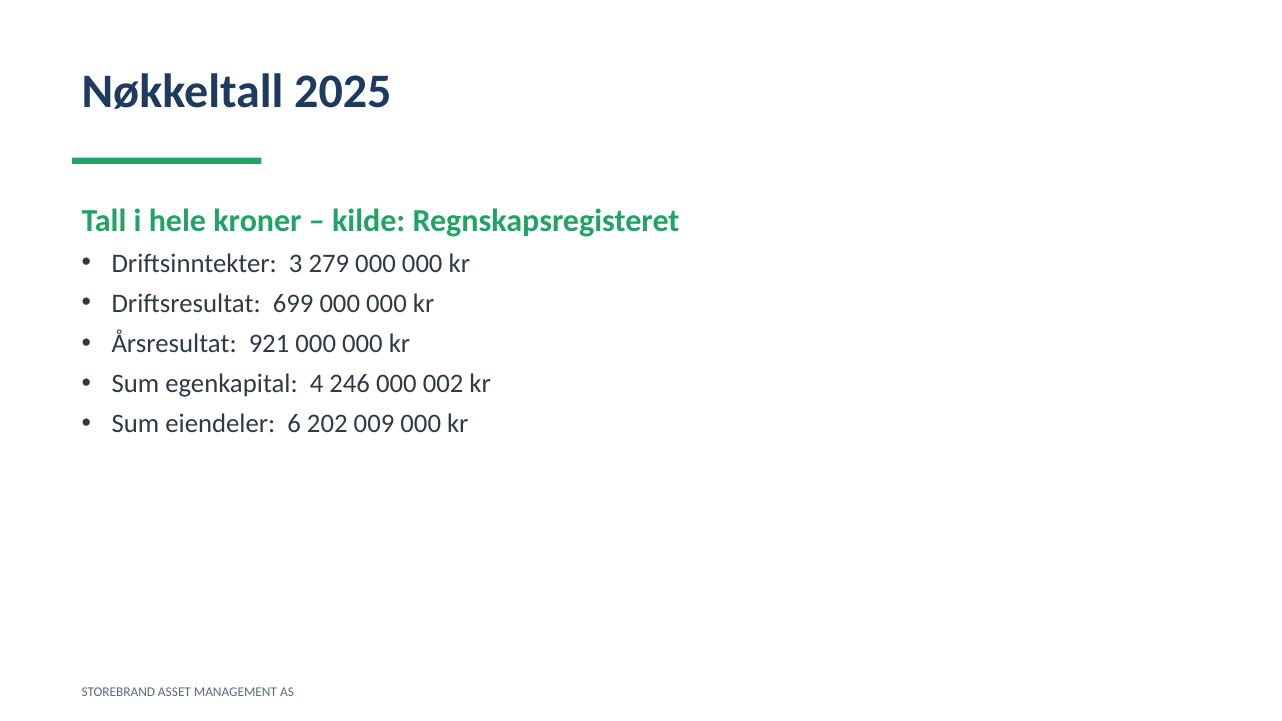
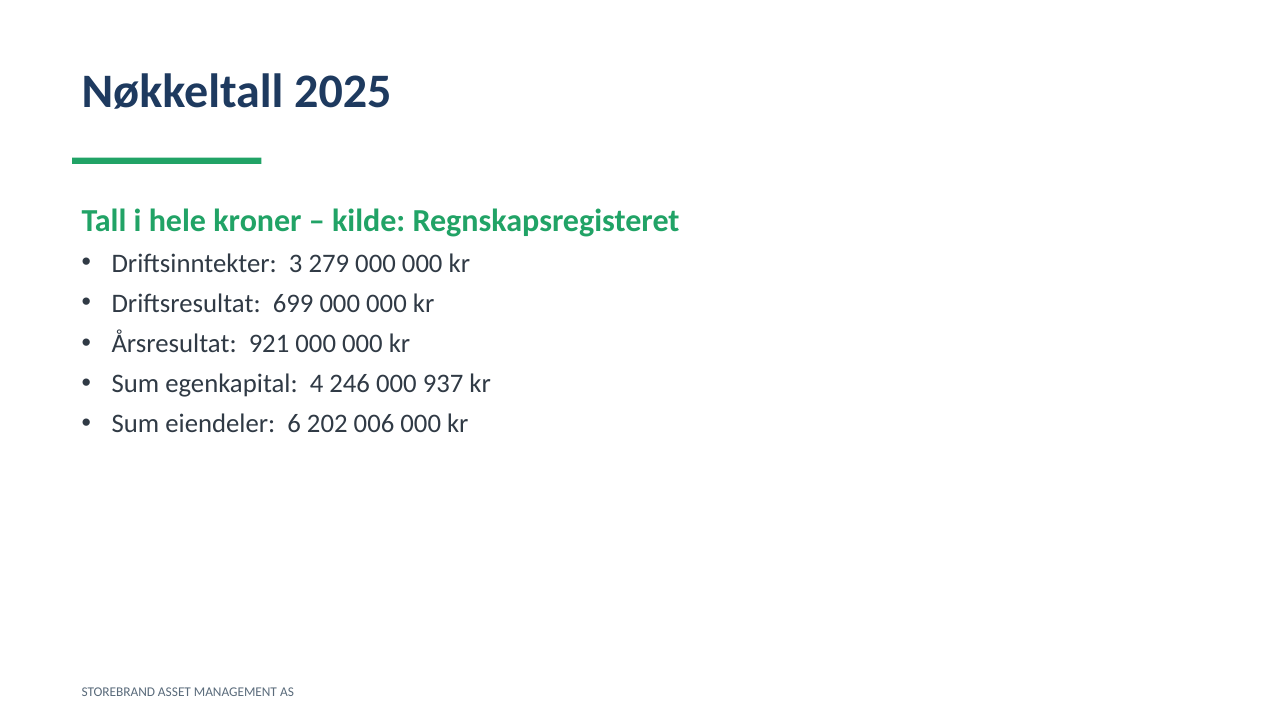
002: 002 -> 937
009: 009 -> 006
